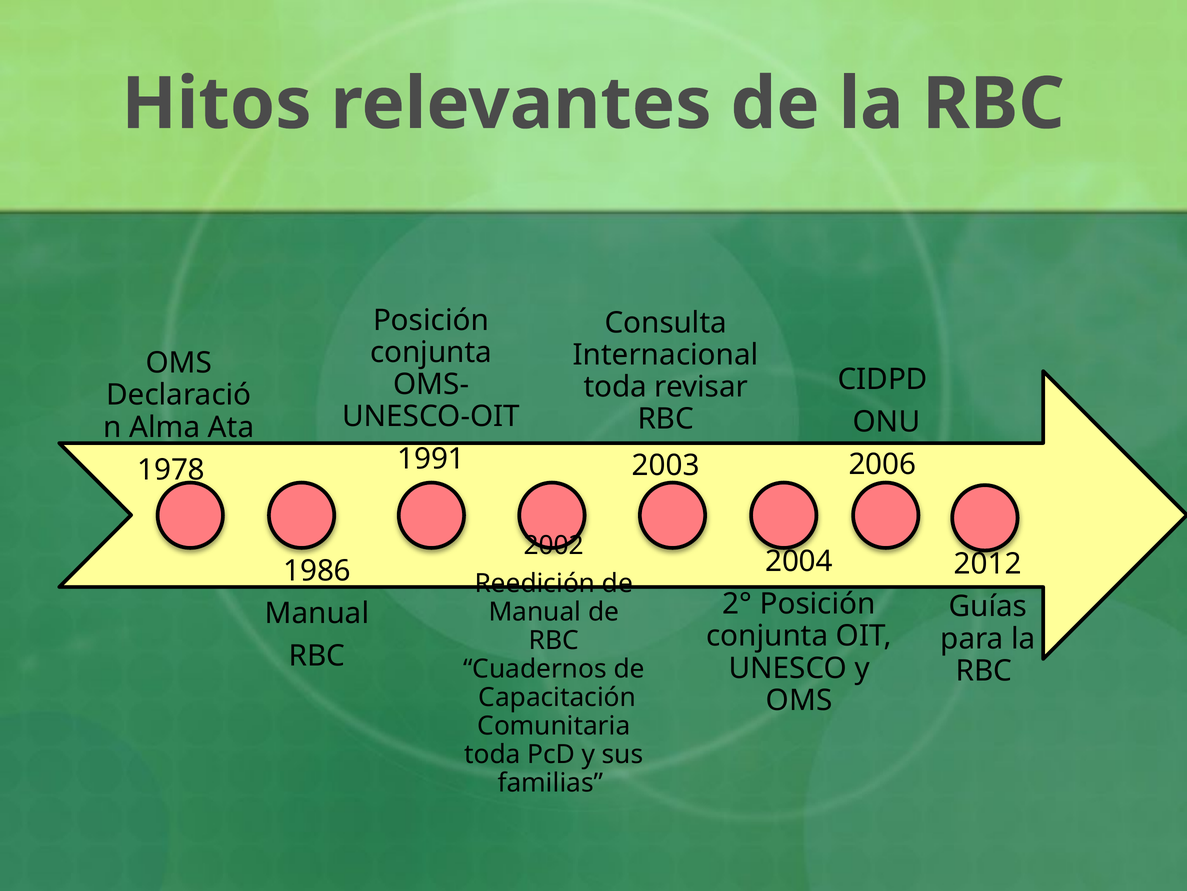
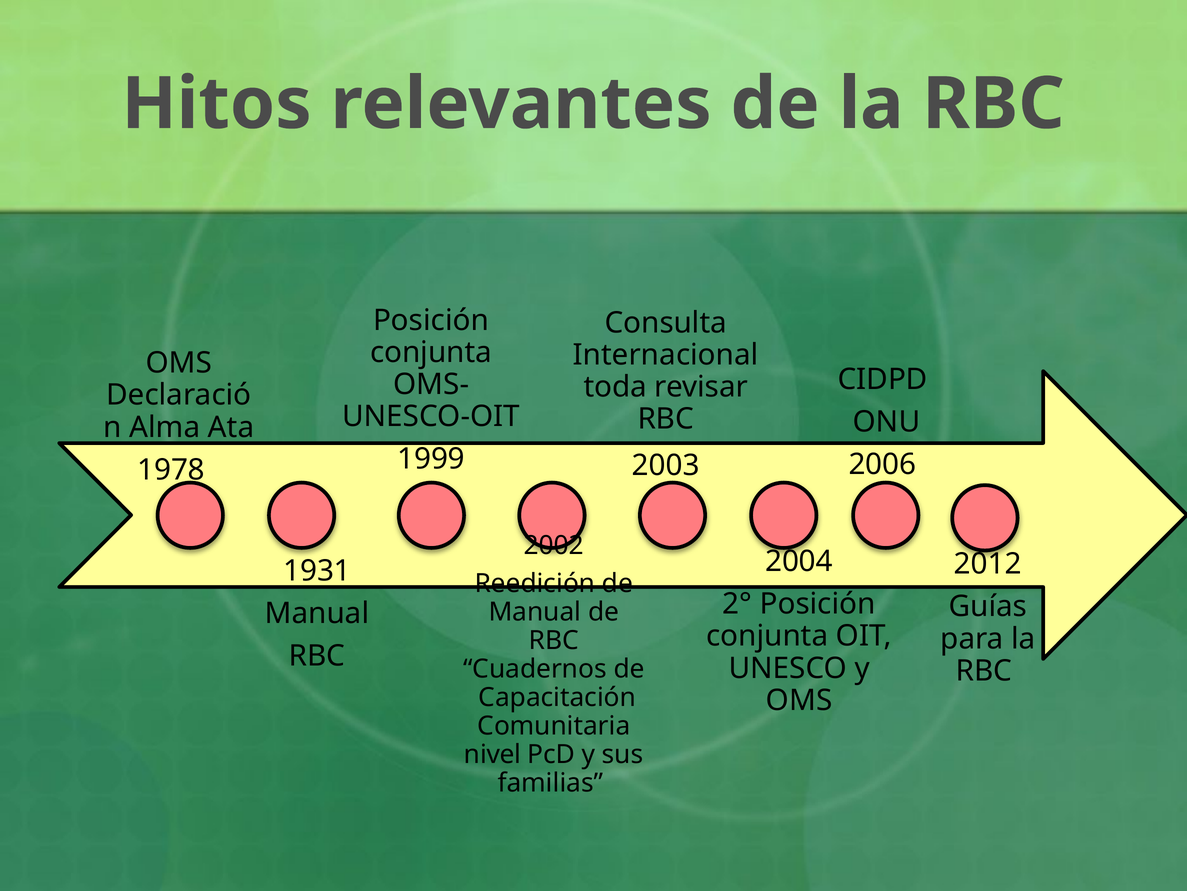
1991: 1991 -> 1999
1986: 1986 -> 1931
toda at (492, 754): toda -> nivel
